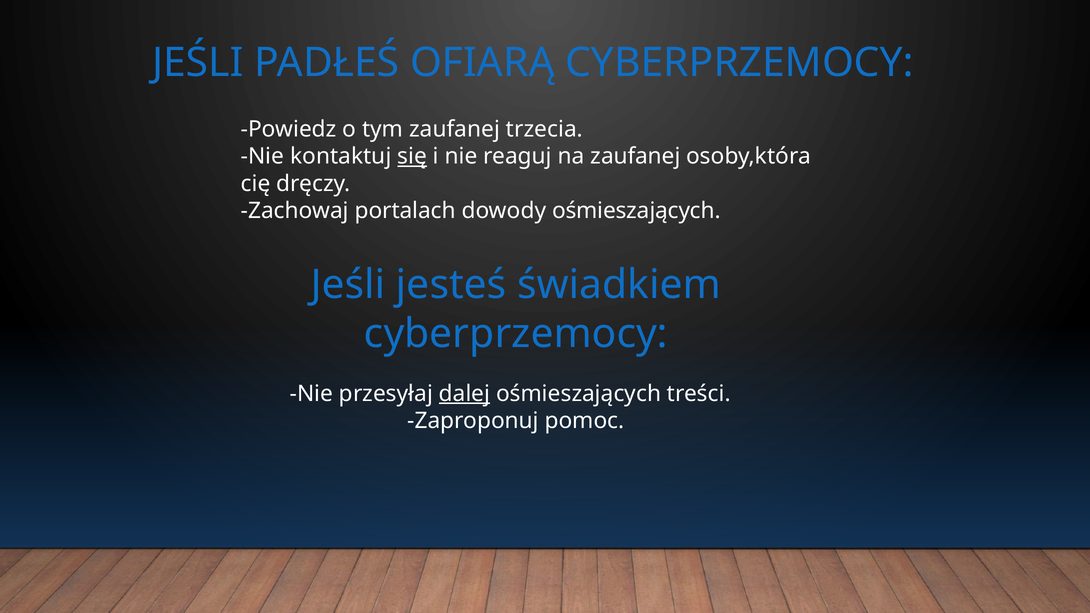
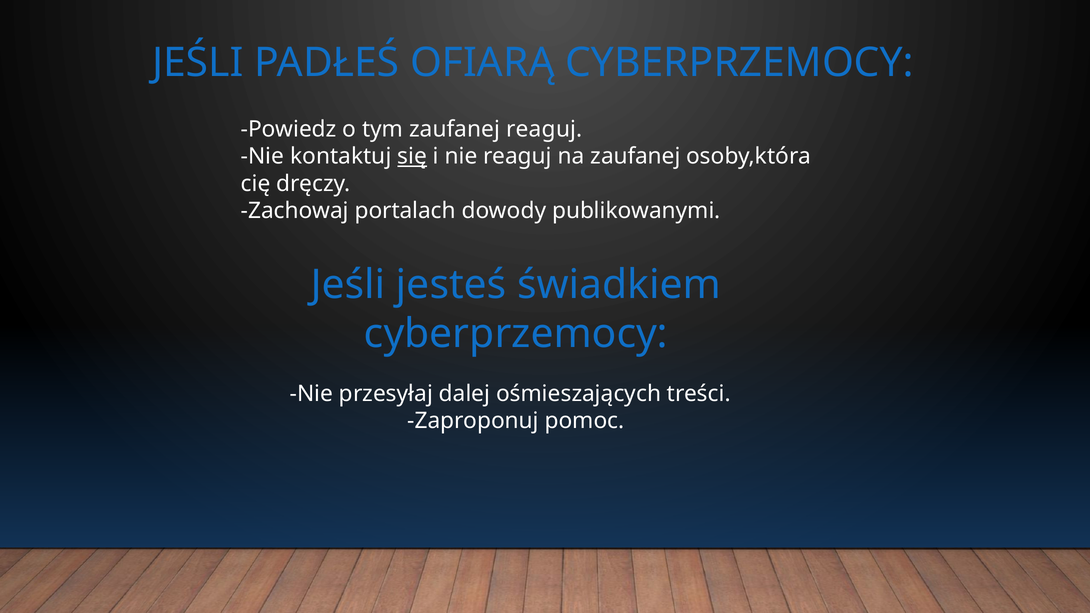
zaufanej trzecia: trzecia -> reaguj
dowody ośmieszających: ośmieszających -> publikowanymi
dalej underline: present -> none
